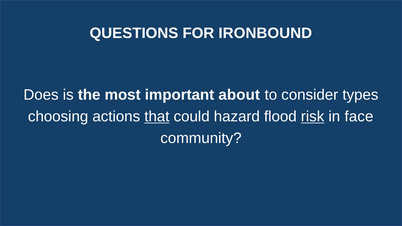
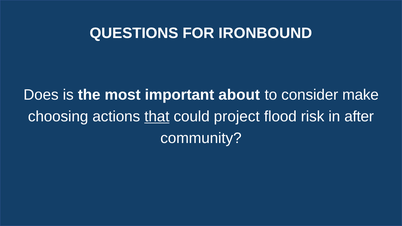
types: types -> make
hazard: hazard -> project
risk underline: present -> none
face: face -> after
